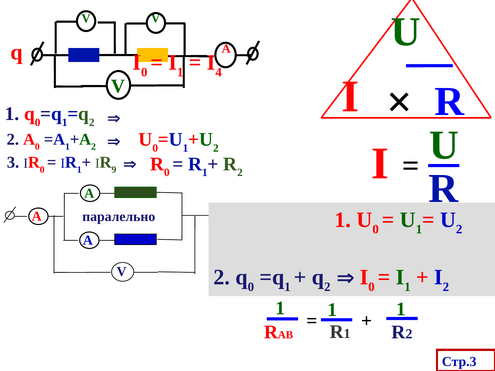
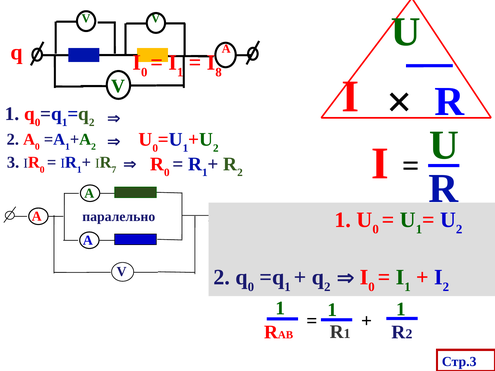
4: 4 -> 8
9: 9 -> 7
